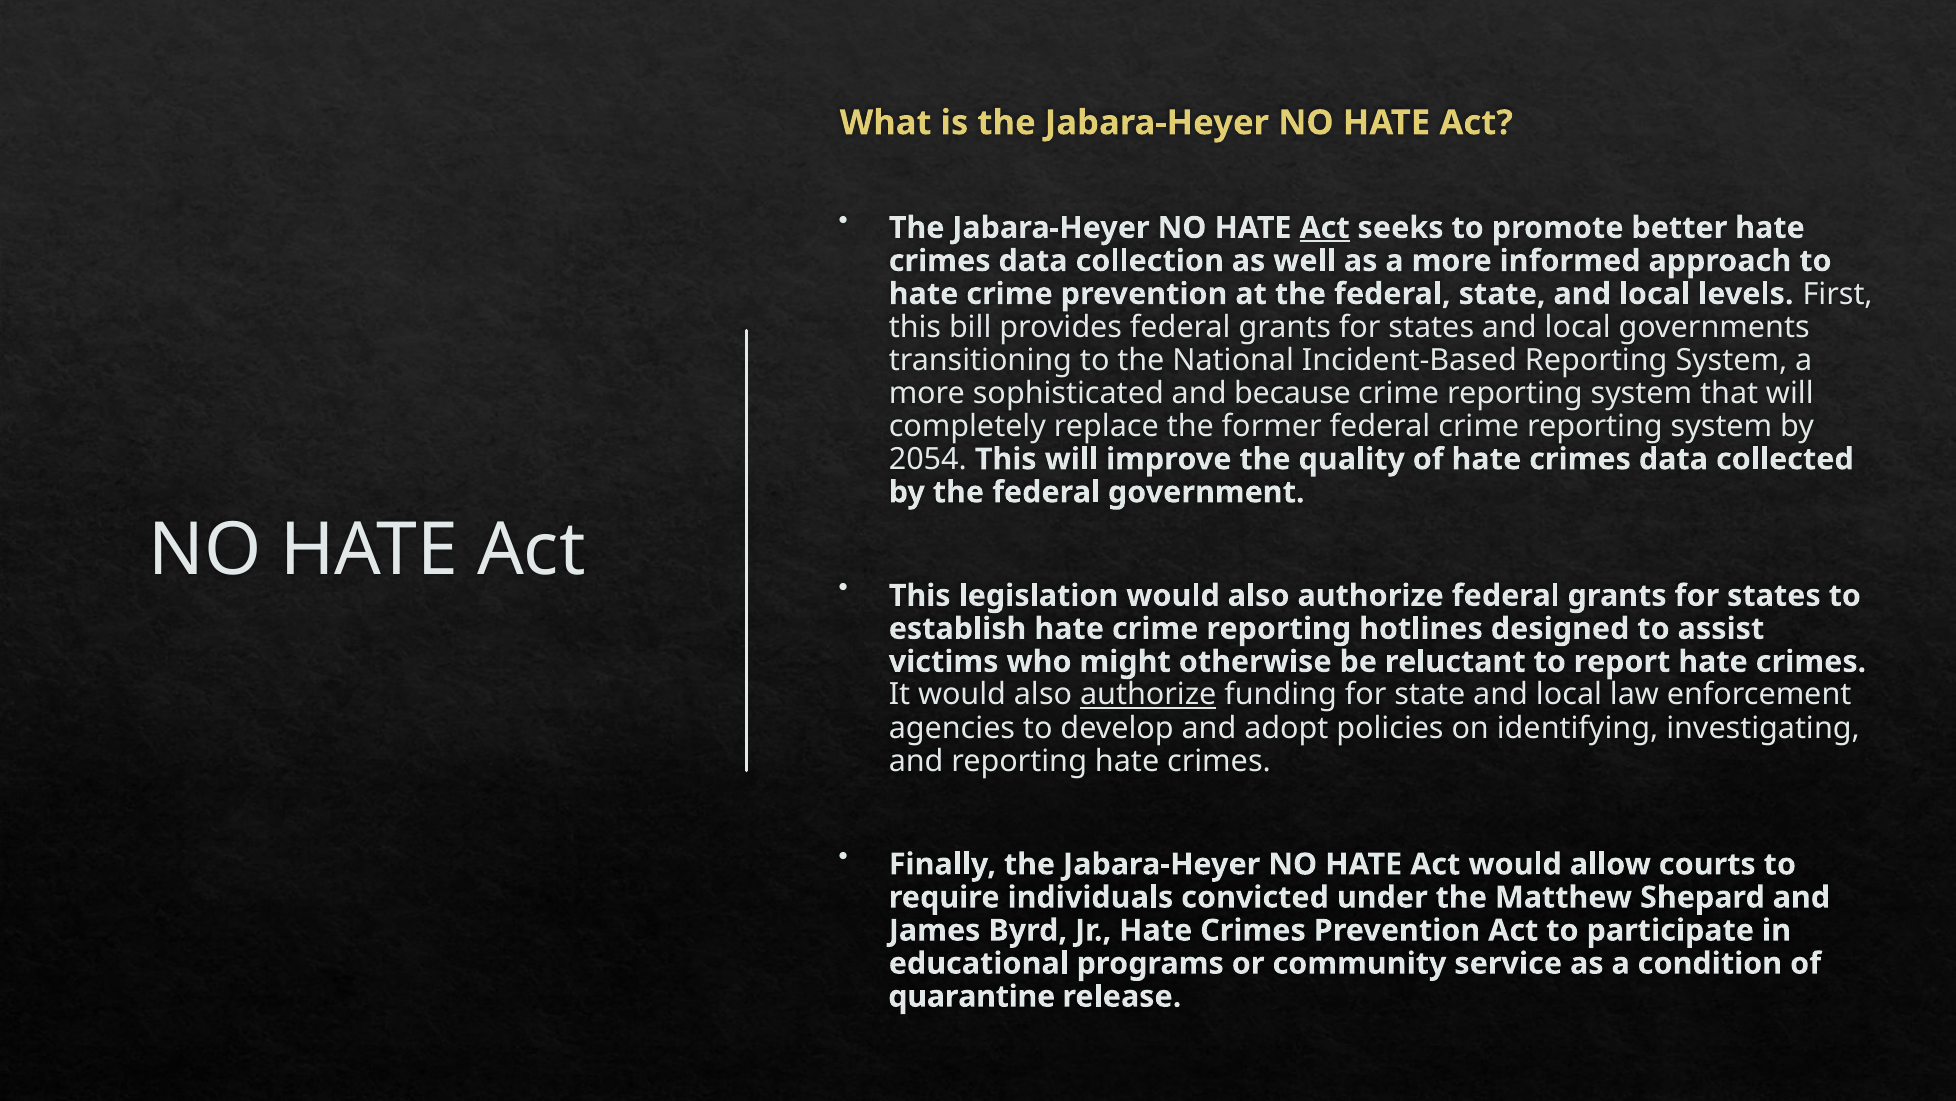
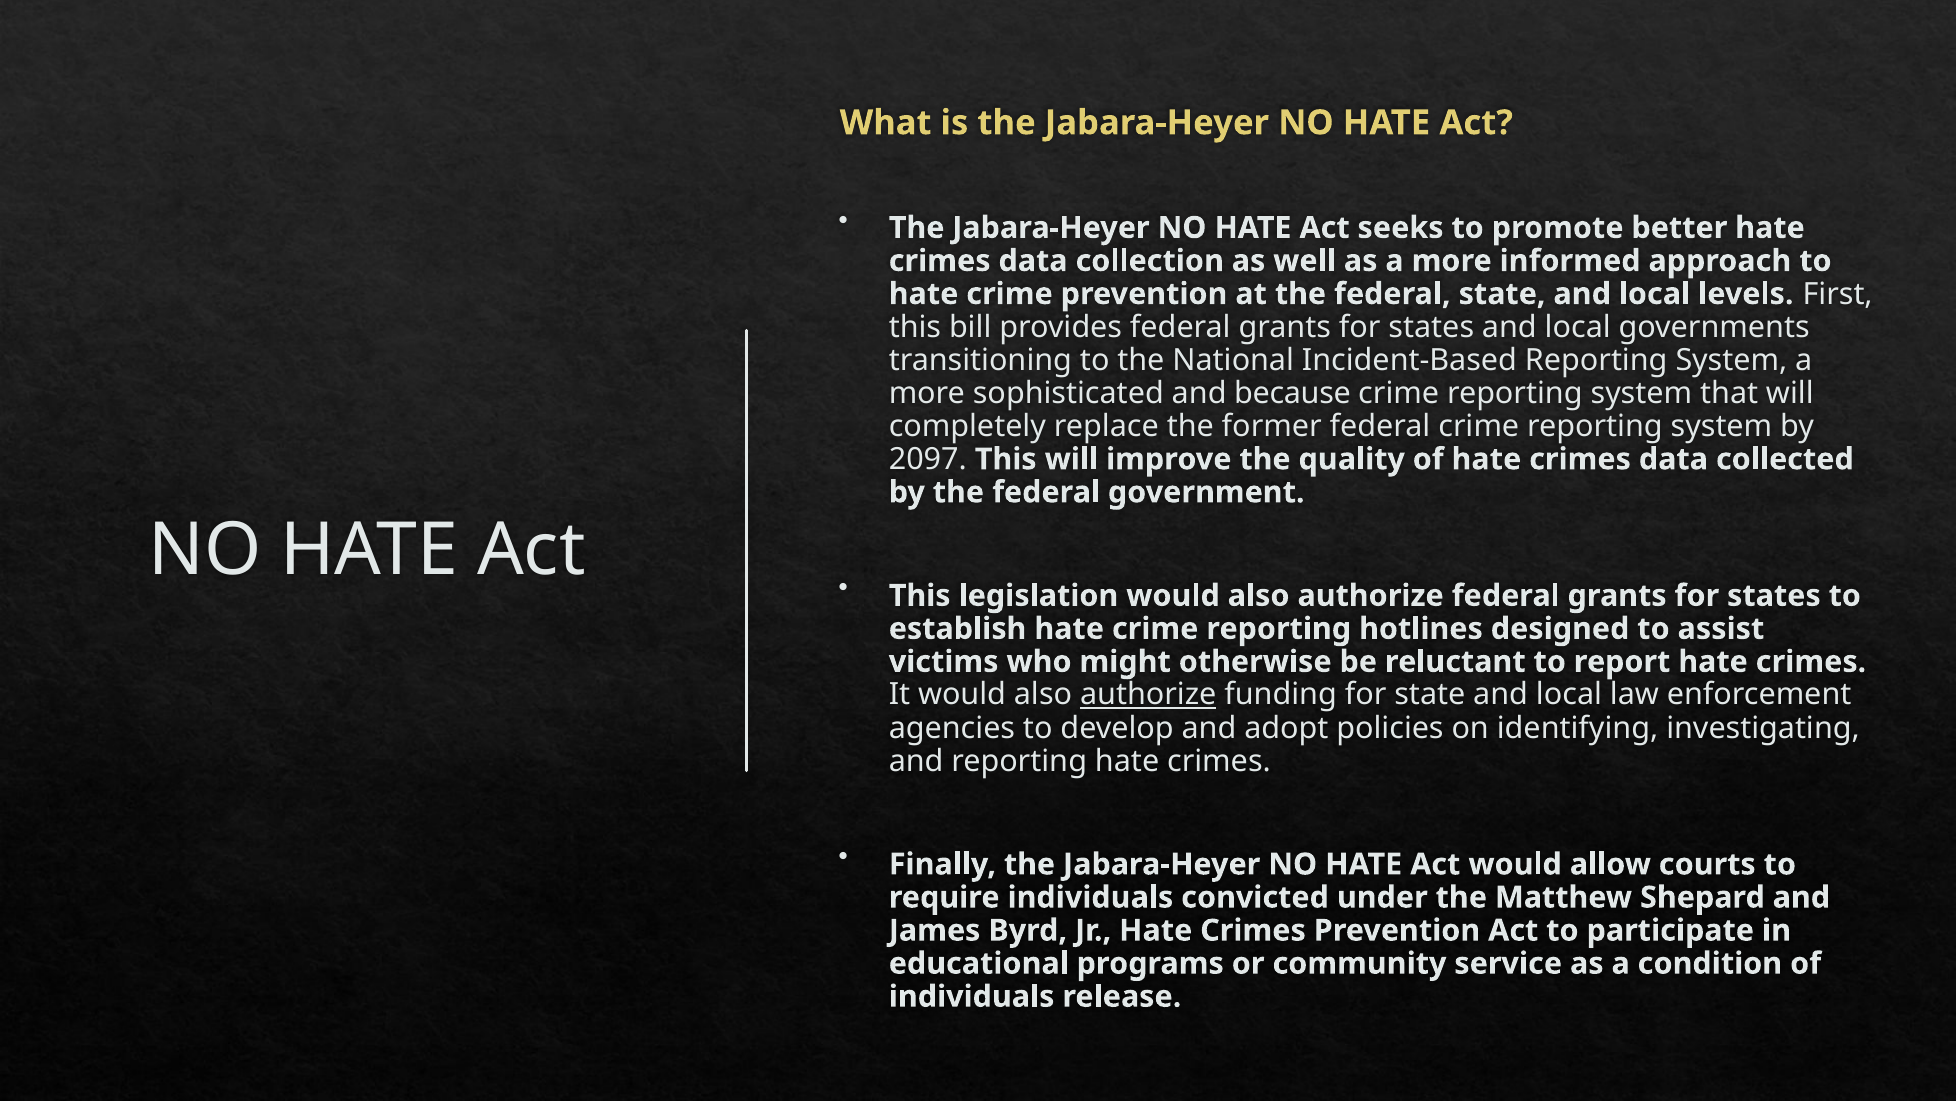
Act at (1325, 228) underline: present -> none
2054: 2054 -> 2097
quarantine at (972, 996): quarantine -> individuals
